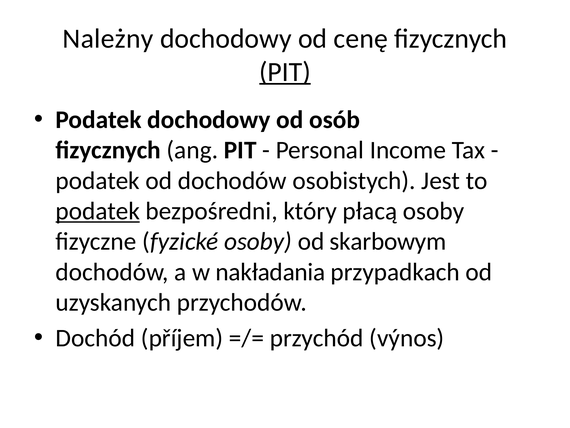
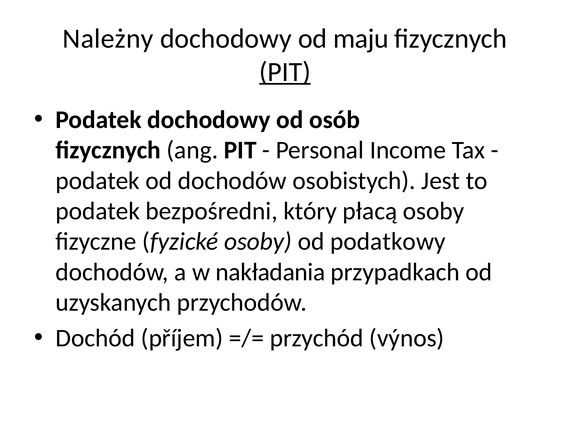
cenę: cenę -> maju
podatek at (98, 211) underline: present -> none
skarbowym: skarbowym -> podatkowy
